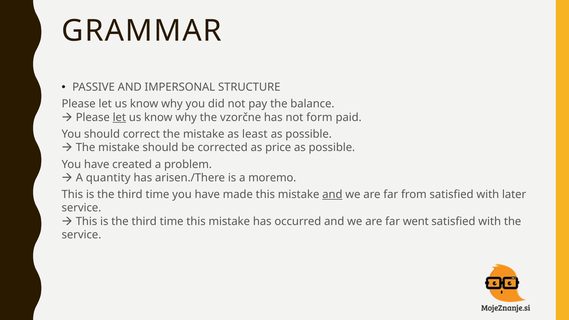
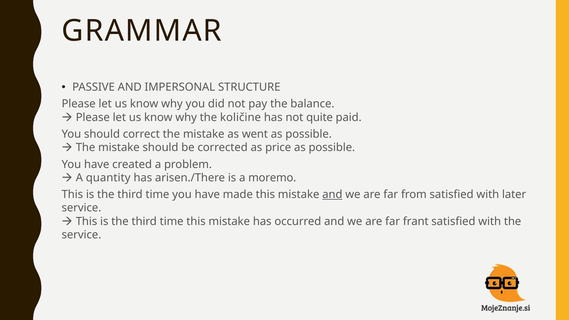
let at (119, 117) underline: present -> none
vzorčne: vzorčne -> količine
form: form -> quite
least: least -> went
went: went -> frant
